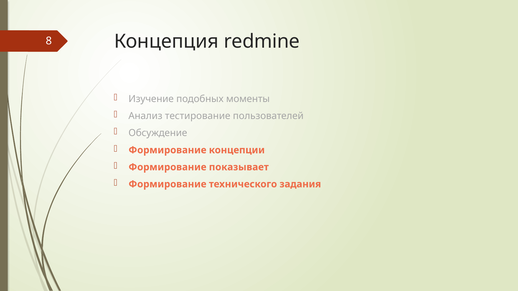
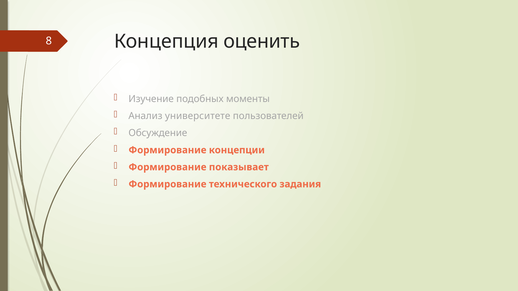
redmine: redmine -> оценить
тестирование: тестирование -> университете
